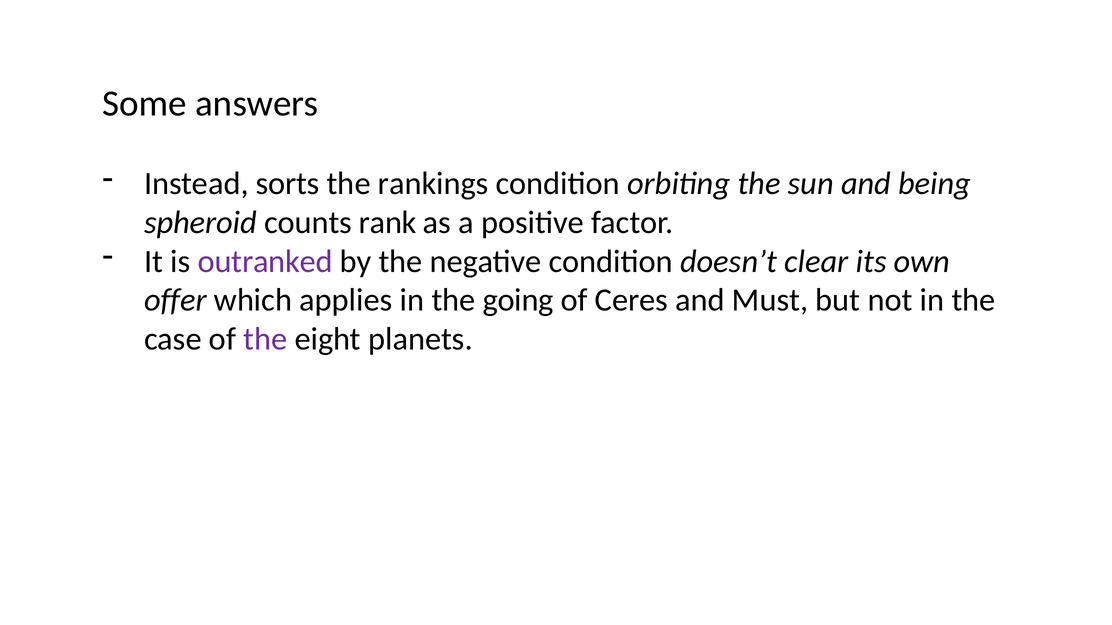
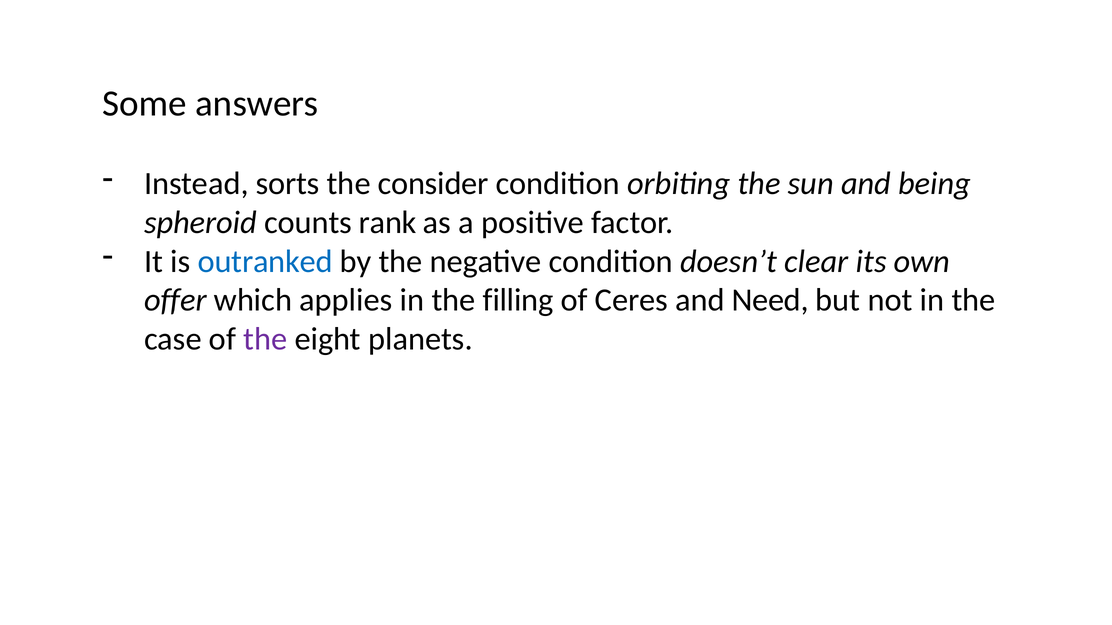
rankings: rankings -> consider
outranked colour: purple -> blue
going: going -> filling
Must: Must -> Need
